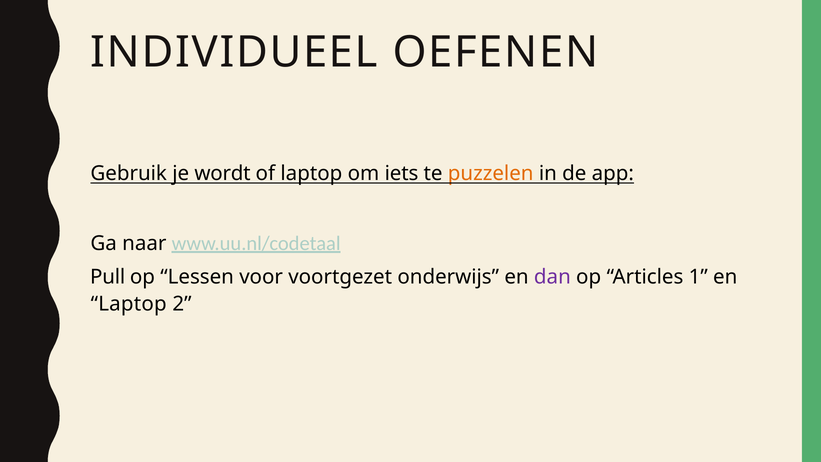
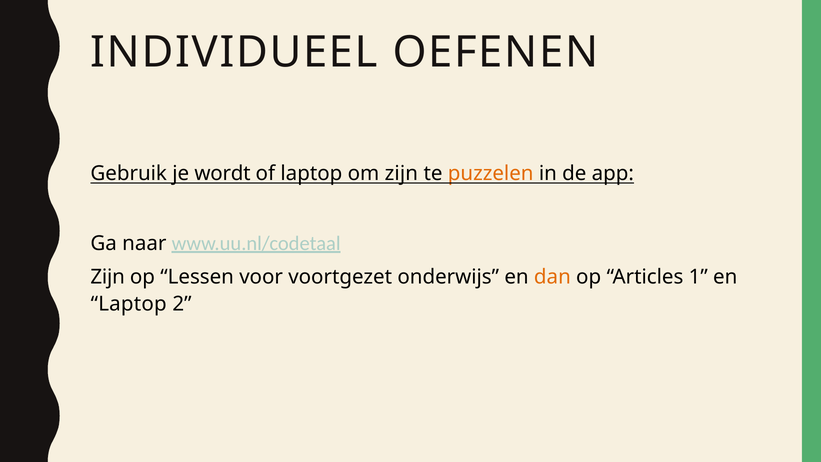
om iets: iets -> zijn
Pull at (108, 277): Pull -> Zijn
dan colour: purple -> orange
